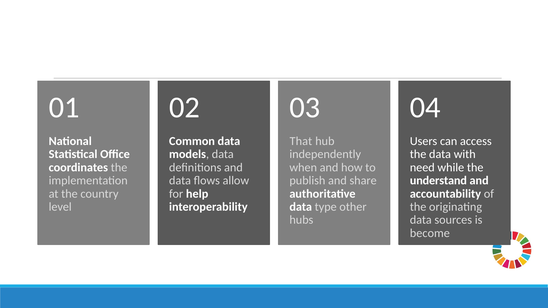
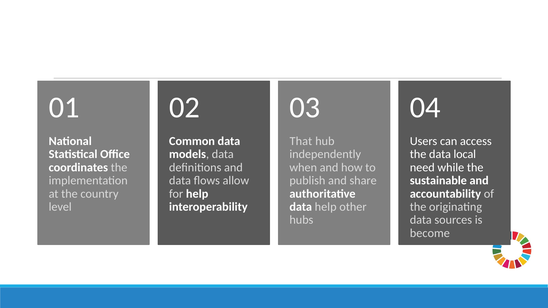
with: with -> local
understand: understand -> sustainable
data type: type -> help
